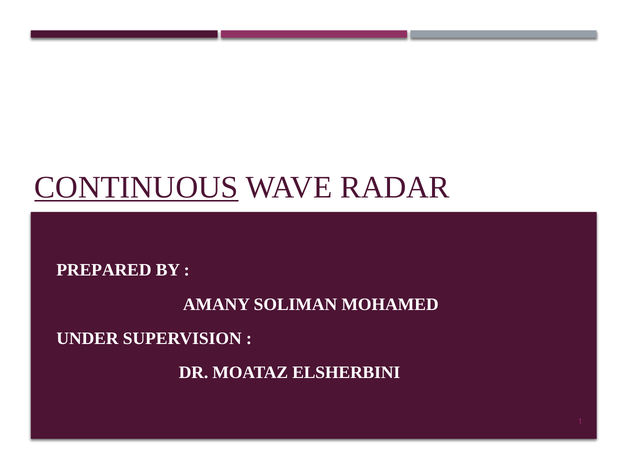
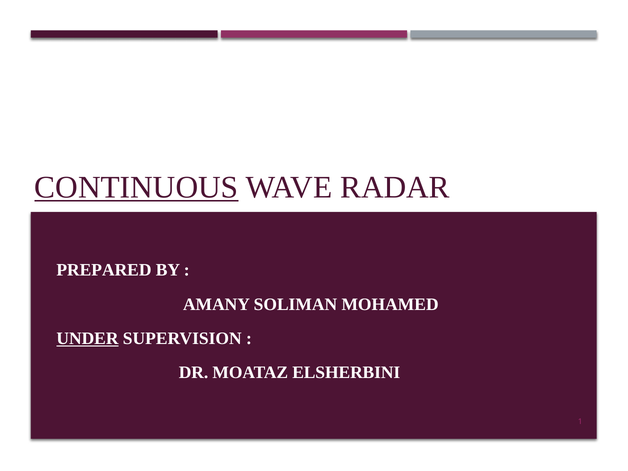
UNDER underline: none -> present
